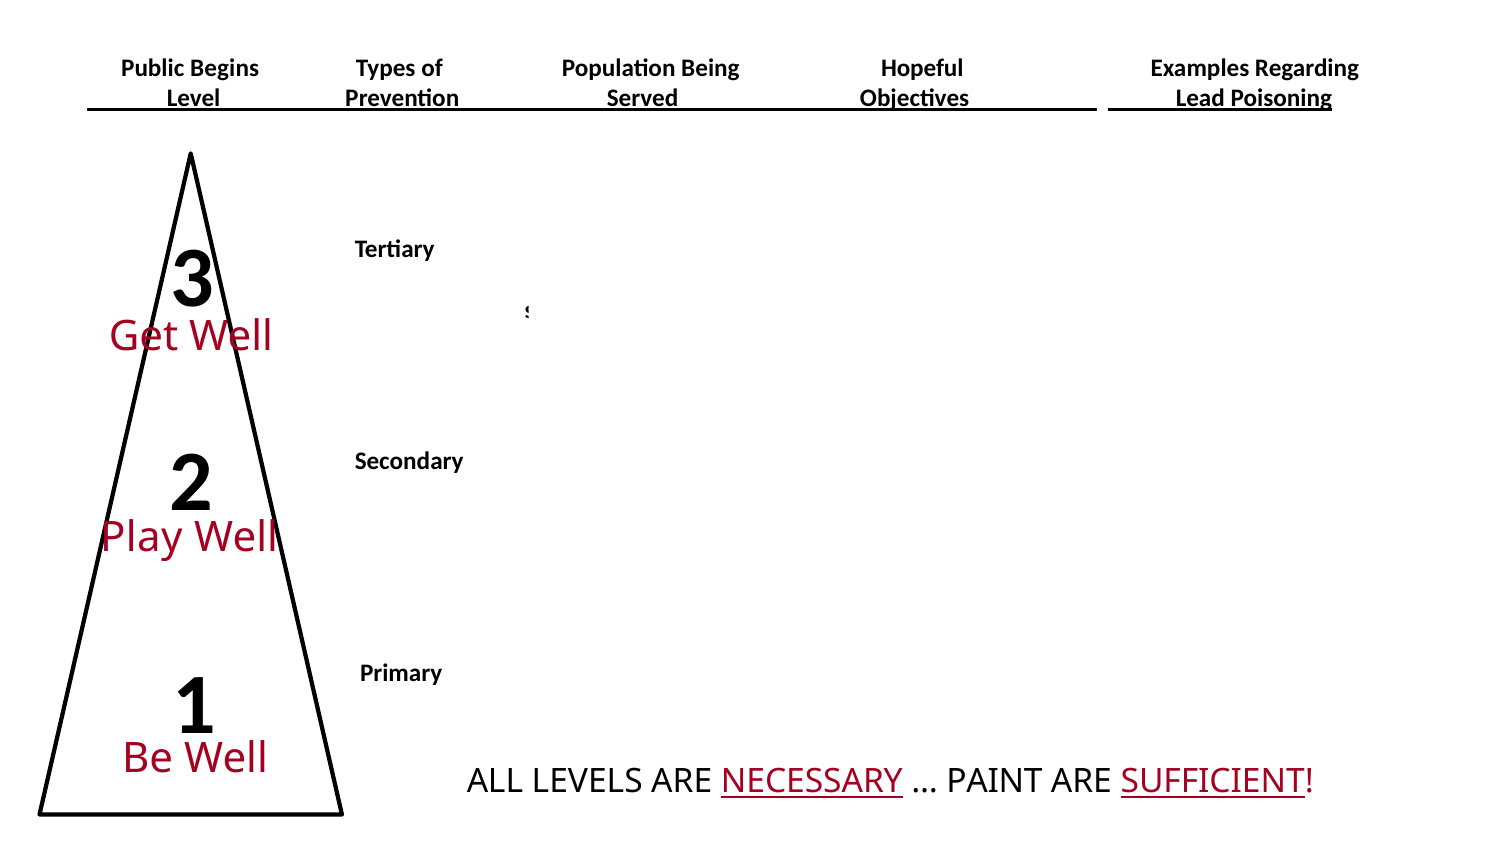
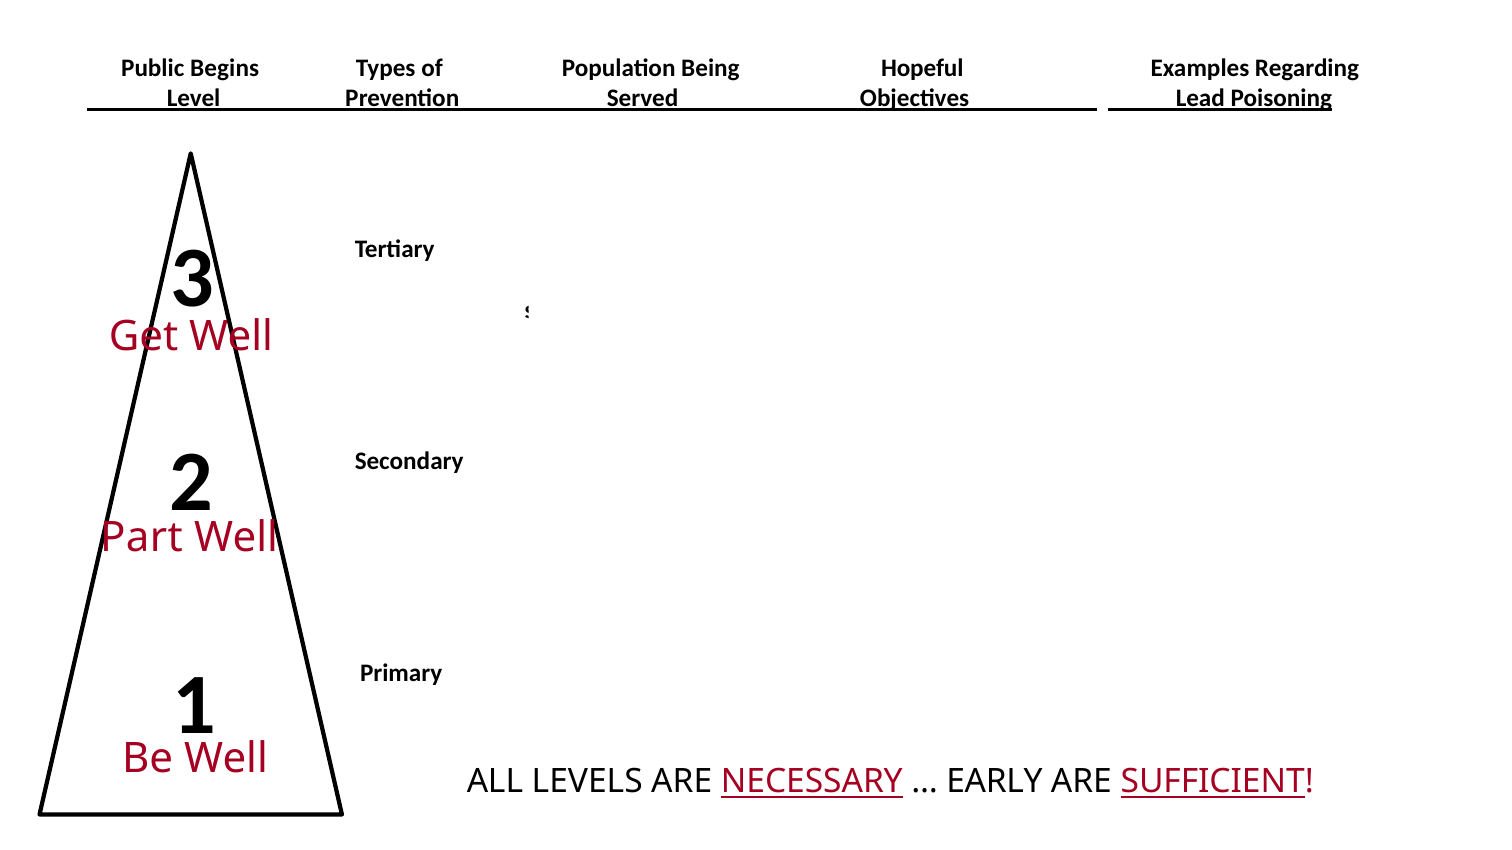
Play: Play -> Part
PAINT at (994, 782): PAINT -> EARLY
